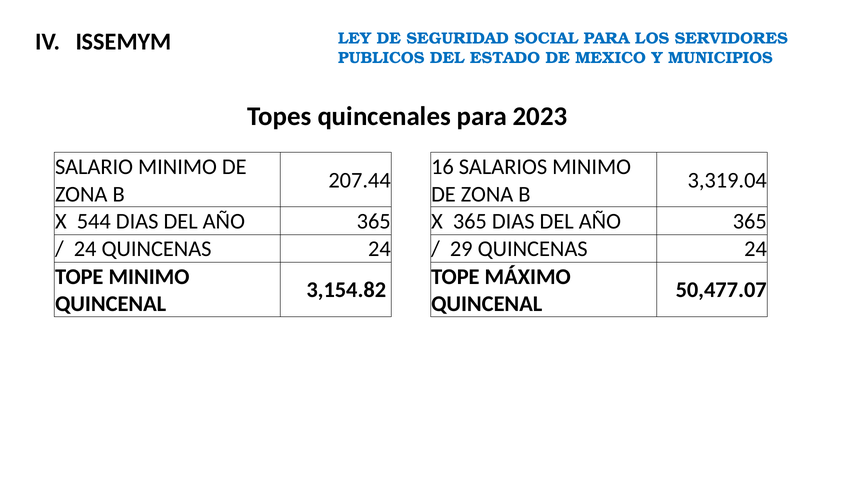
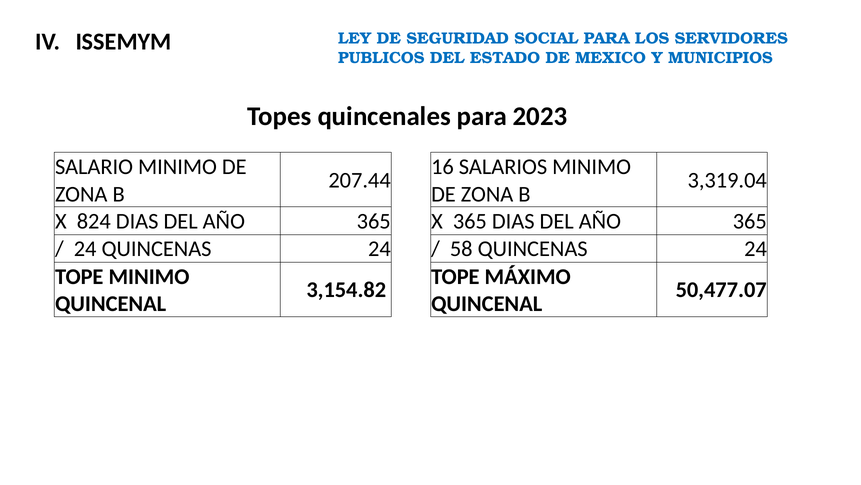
544: 544 -> 824
29: 29 -> 58
